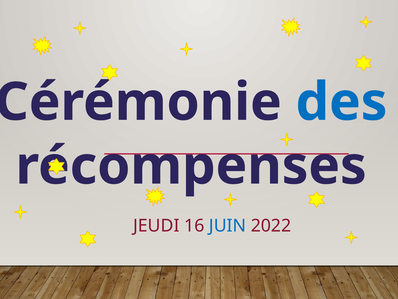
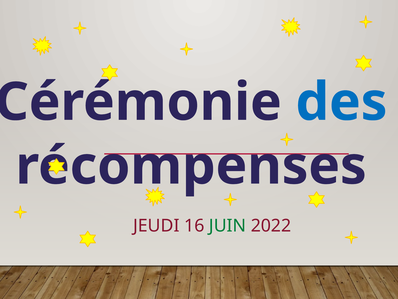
JUIN colour: blue -> green
